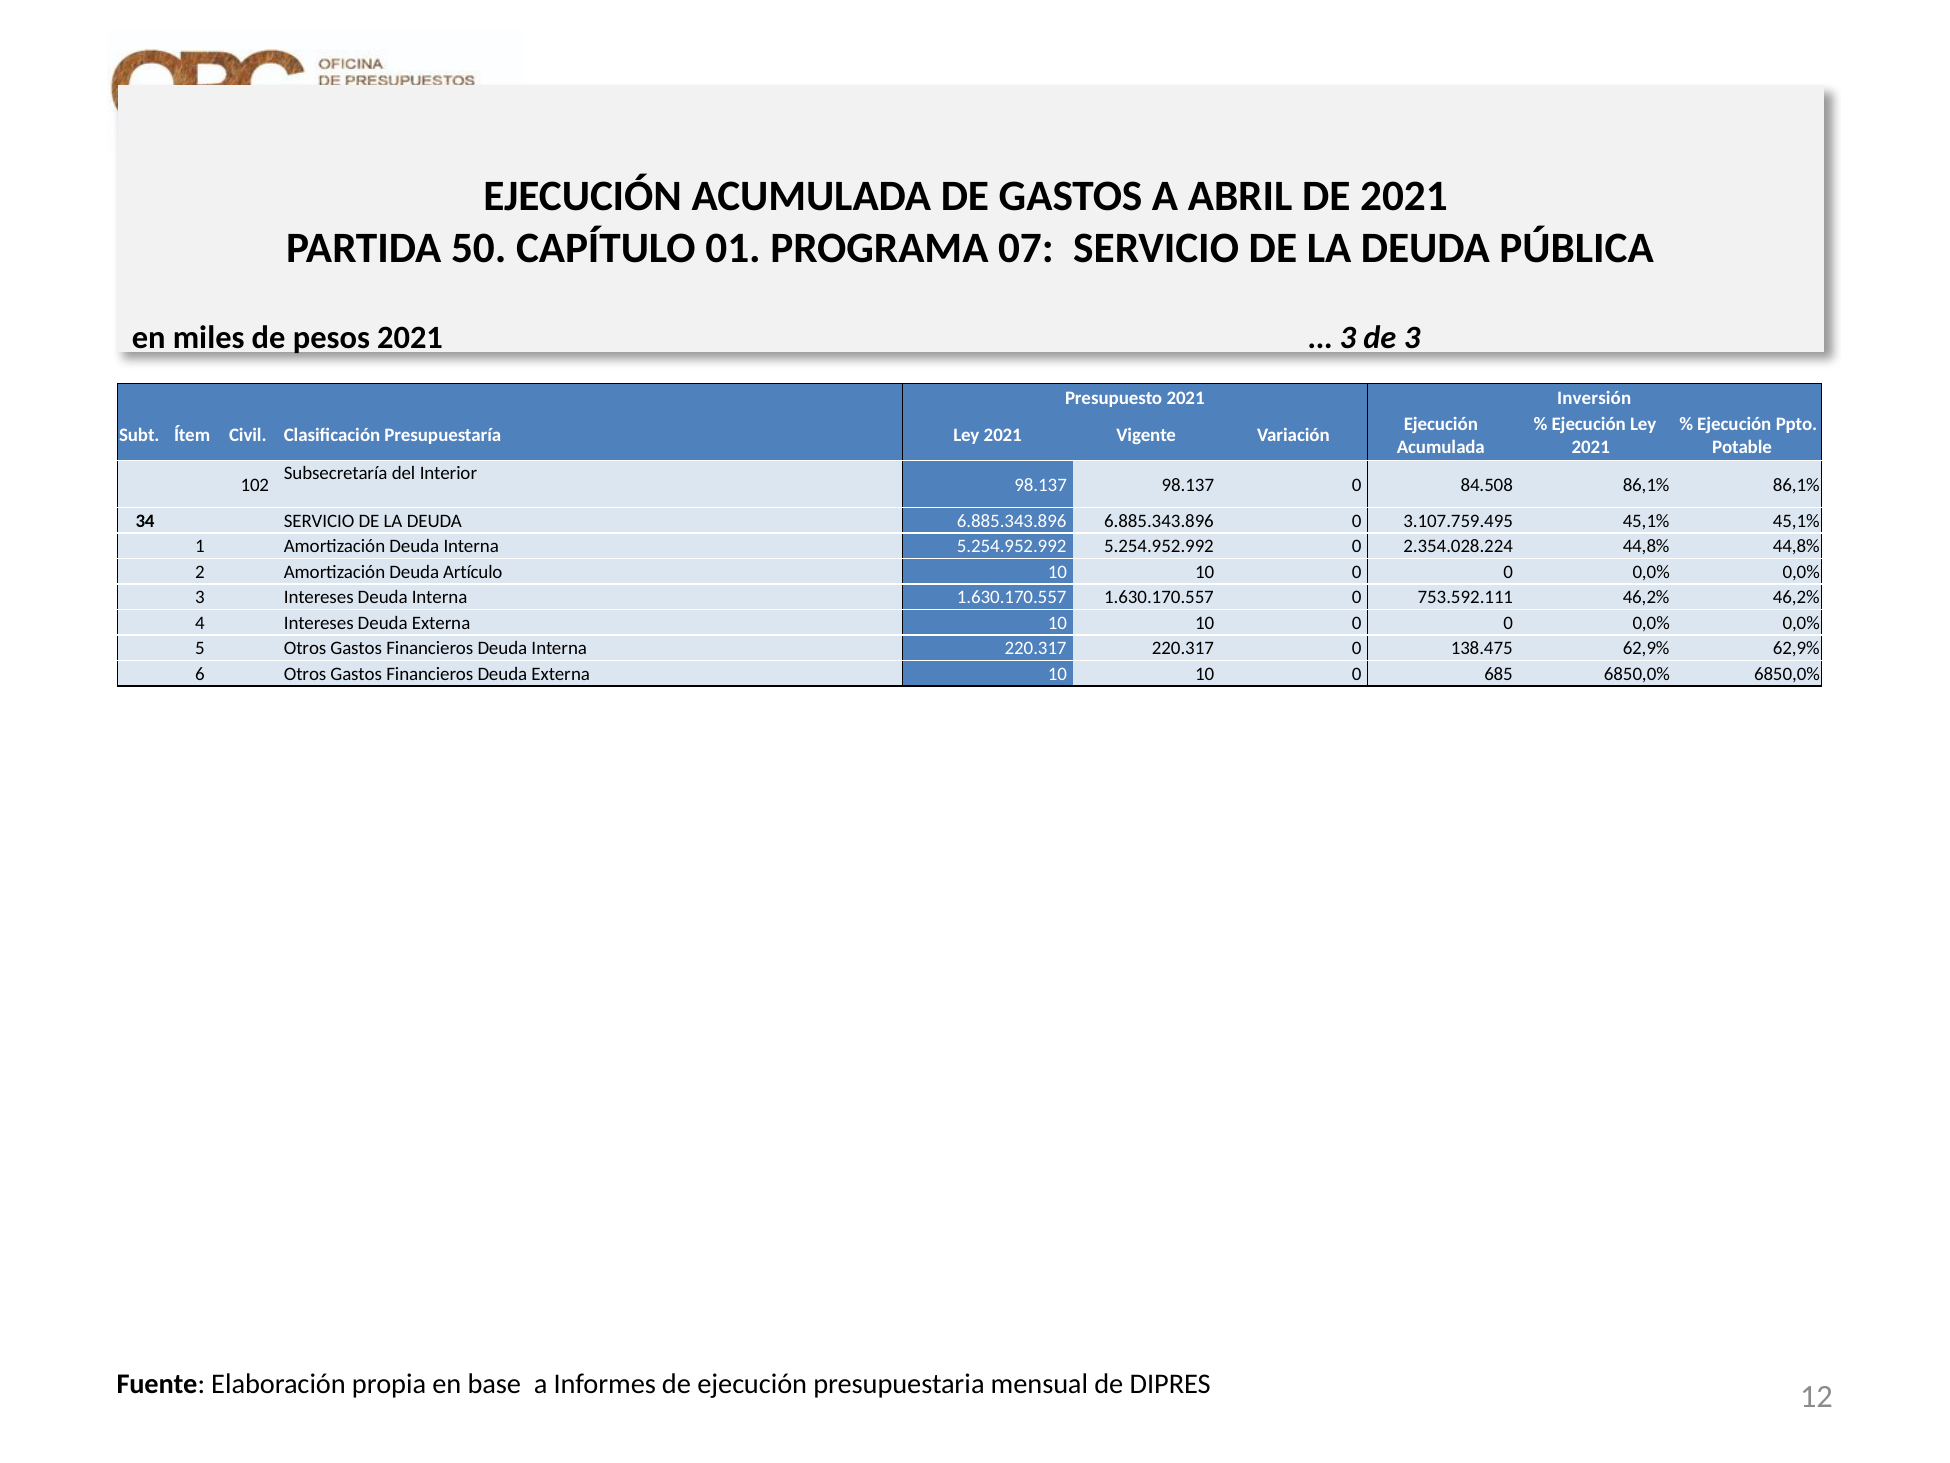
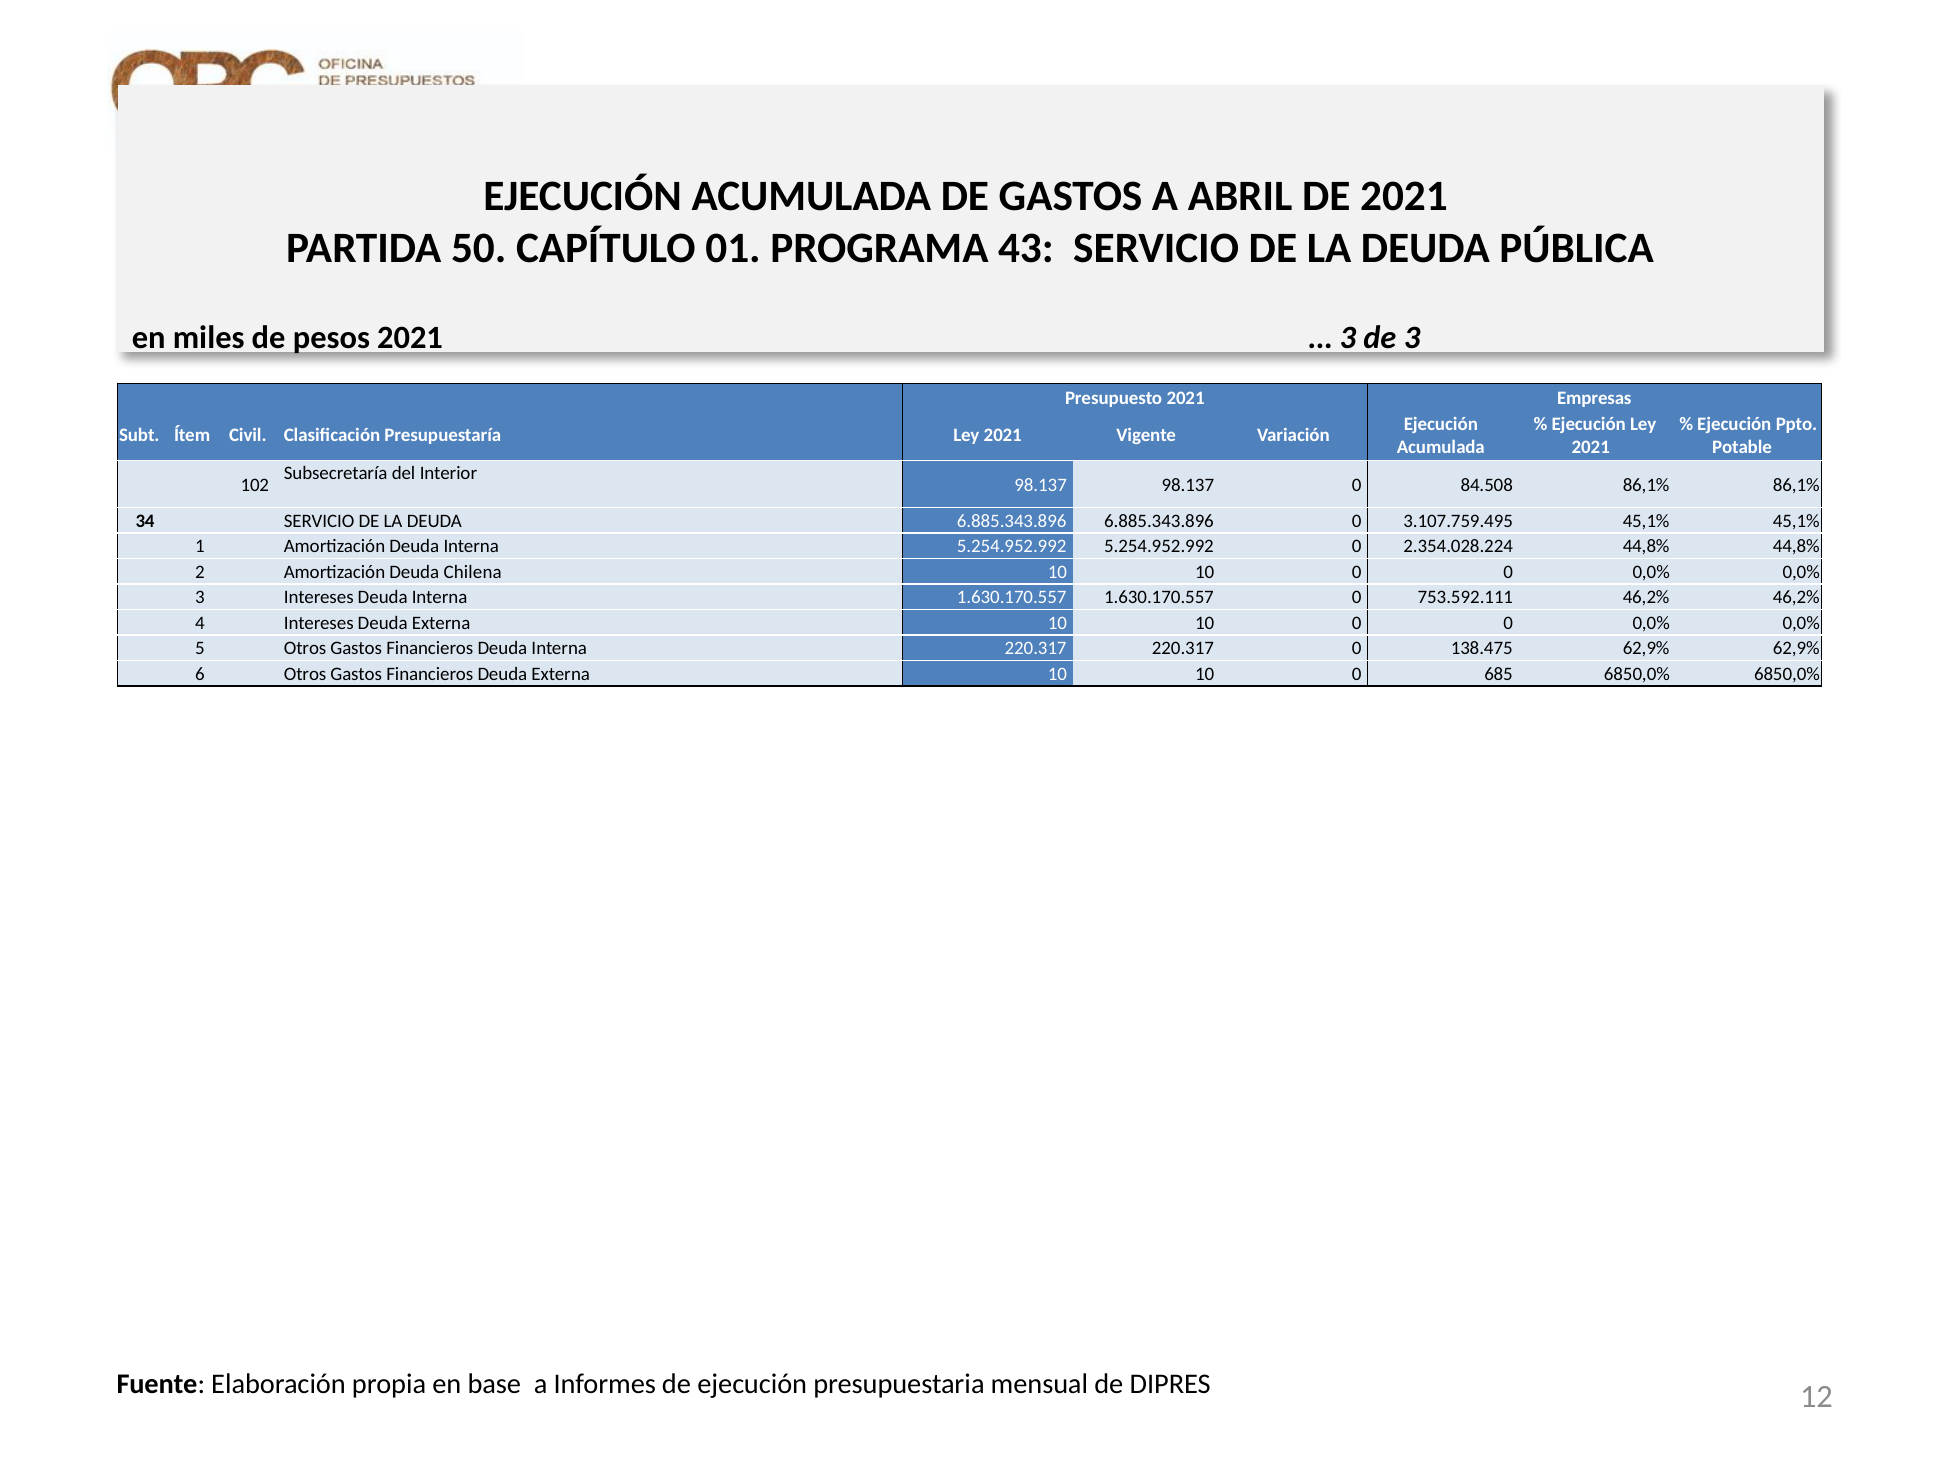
07: 07 -> 43
Inversión: Inversión -> Empresas
Artículo: Artículo -> Chilena
